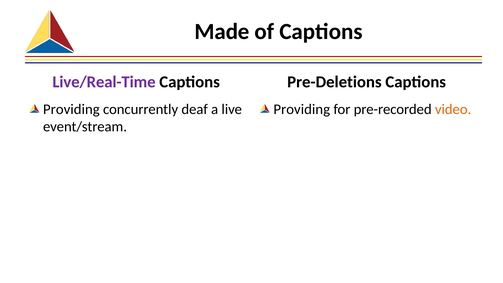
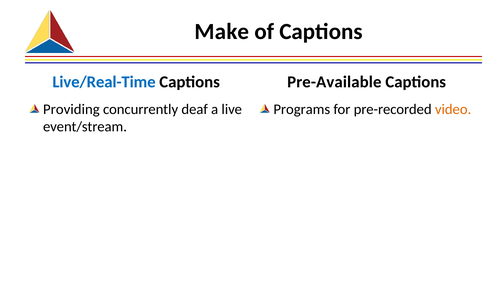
Made: Made -> Make
Live/Real-Time colour: purple -> blue
Pre-Deletions: Pre-Deletions -> Pre-Available
Providing at (302, 109): Providing -> Programs
